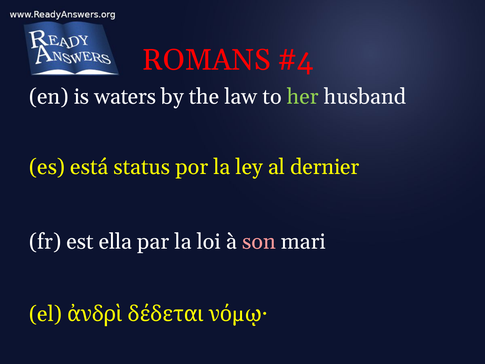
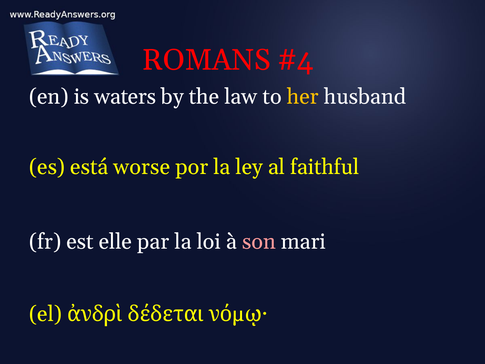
her colour: light green -> yellow
status: status -> worse
dernier: dernier -> faithful
ella: ella -> elle
